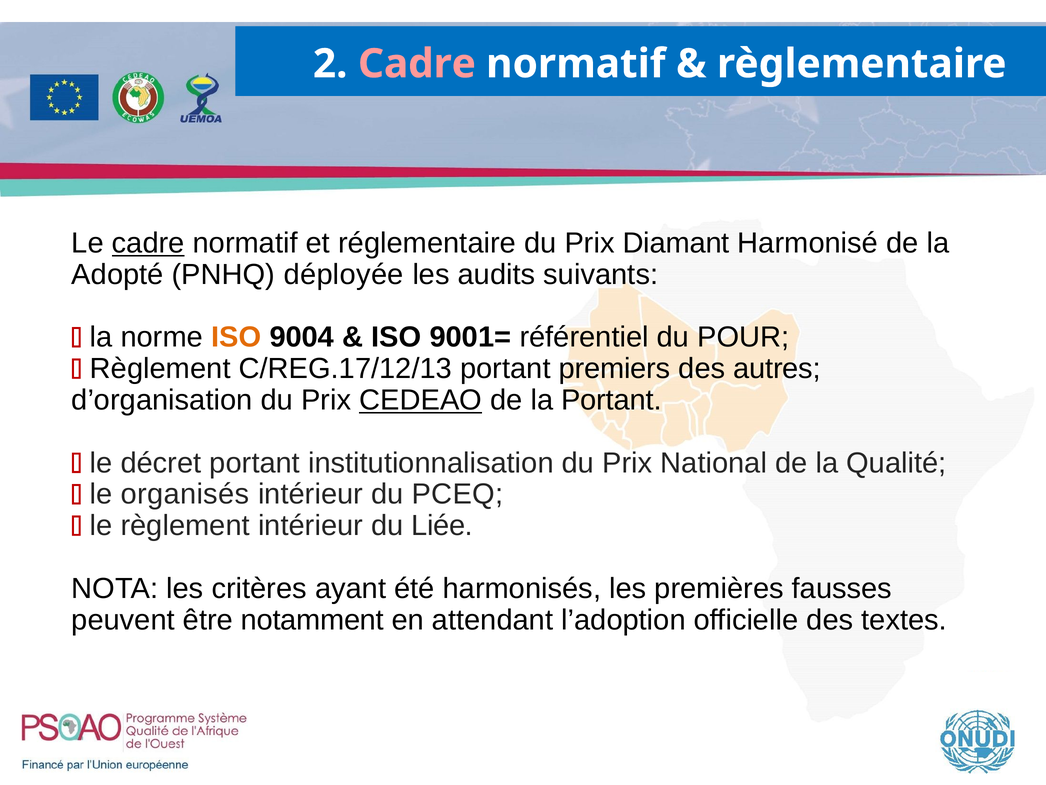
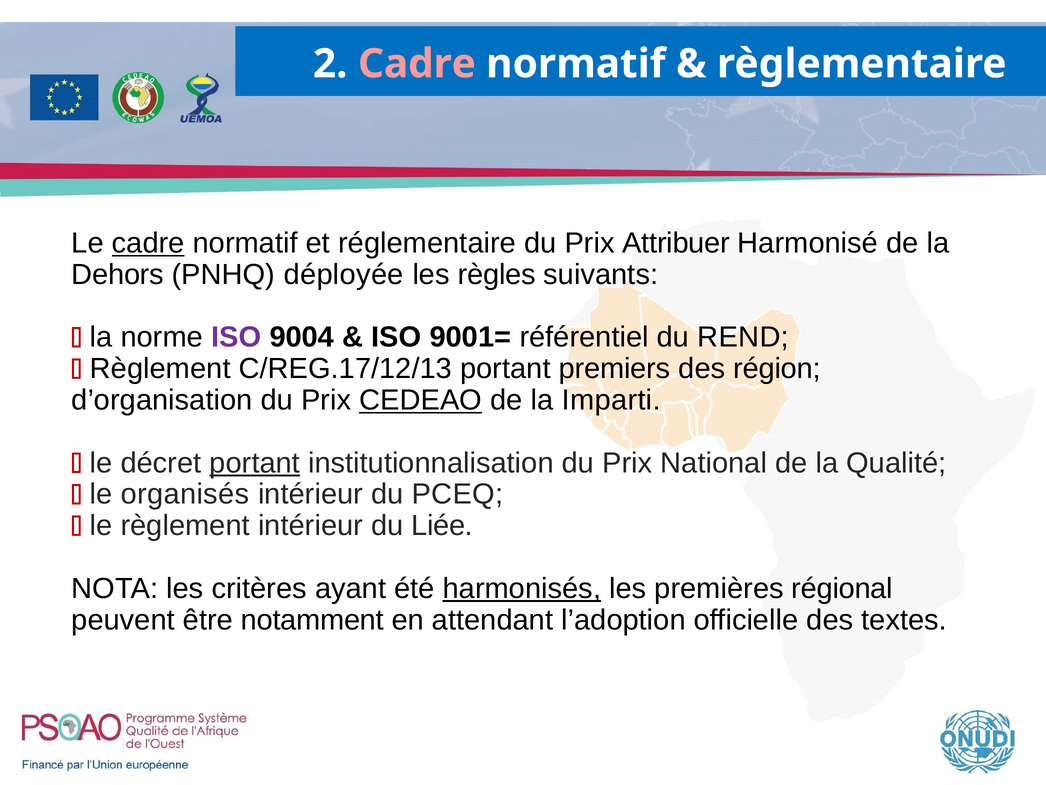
Diamant: Diamant -> Attribuer
Adopté: Adopté -> Dehors
audits: audits -> règles
ISO at (236, 337) colour: orange -> purple
POUR: POUR -> REND
autres: autres -> région
la Portant: Portant -> Imparti
portant at (255, 463) underline: none -> present
harmonisés underline: none -> present
fausses: fausses -> régional
